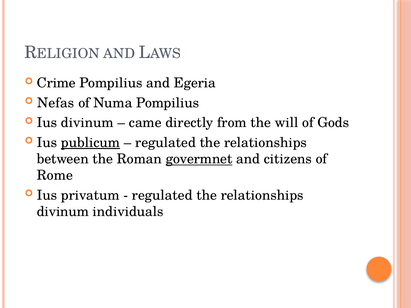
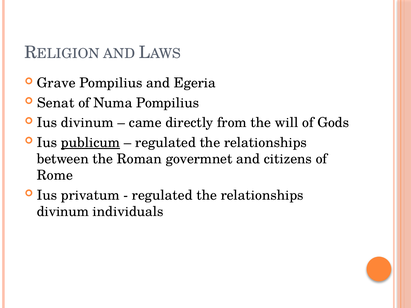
Crime: Crime -> Grave
Nefas: Nefas -> Senat
govermnet underline: present -> none
